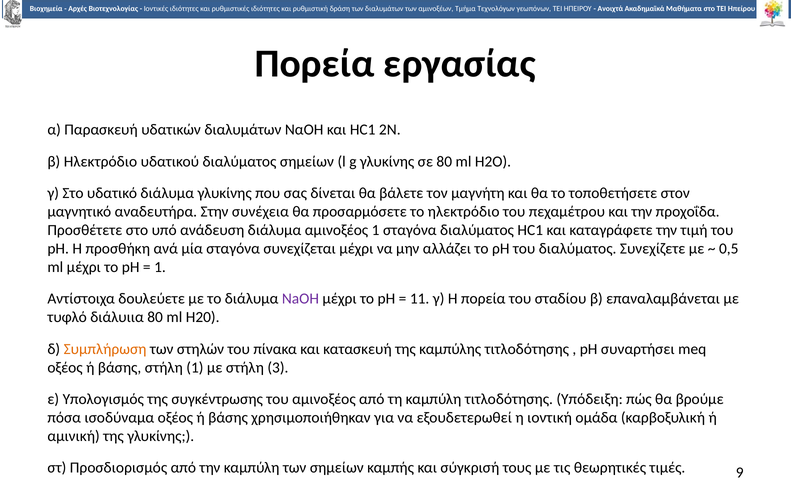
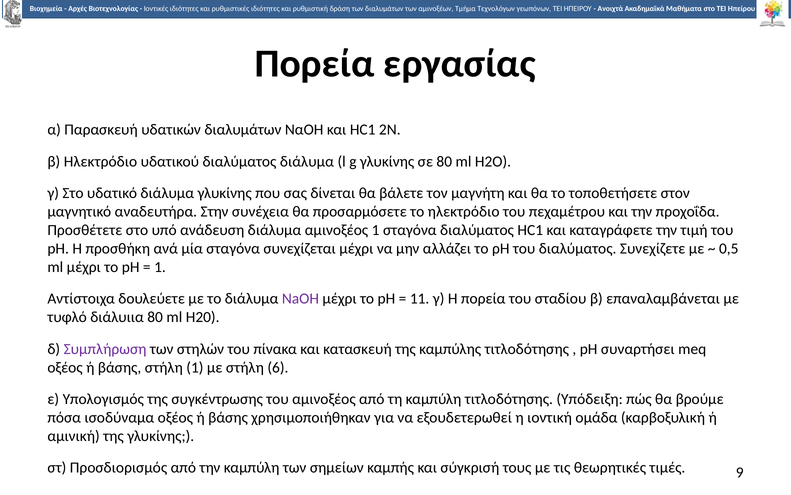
διαλύματος σημείων: σημείων -> διάλυμα
Συμπλήρωση colour: orange -> purple
3: 3 -> 6
